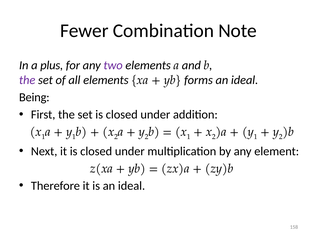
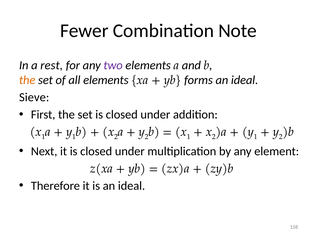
plus: plus -> rest
the at (27, 80) colour: purple -> orange
Being: Being -> Sieve
